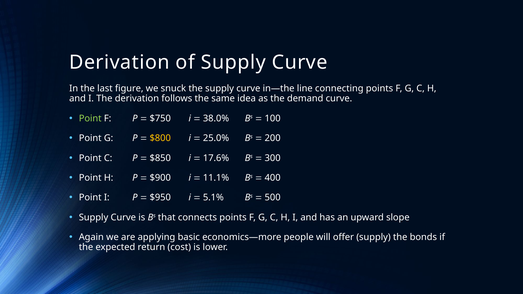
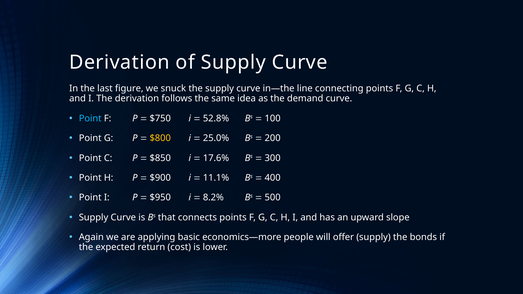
Point at (90, 118) colour: light green -> light blue
38.0%: 38.0% -> 52.8%
5.1%: 5.1% -> 8.2%
